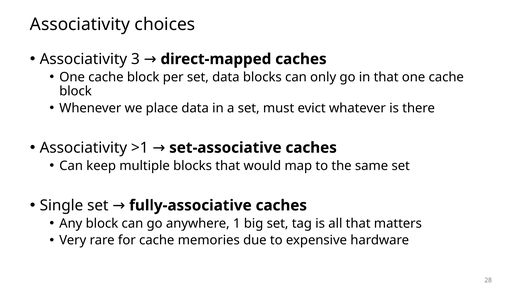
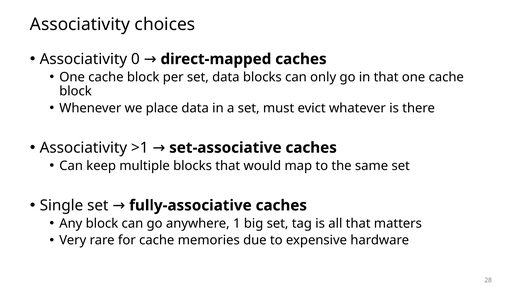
3: 3 -> 0
